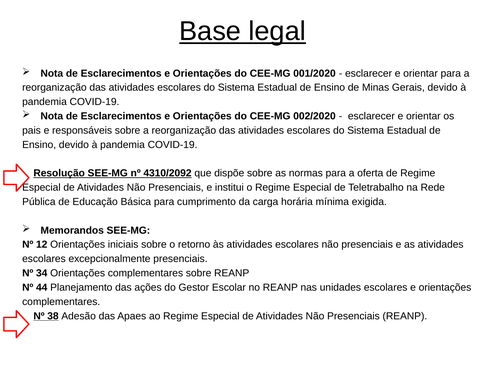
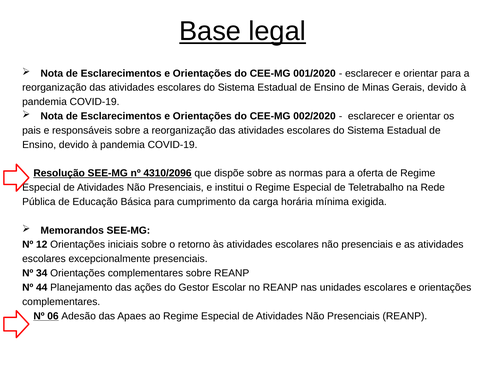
4310/2092: 4310/2092 -> 4310/2096
38: 38 -> 06
